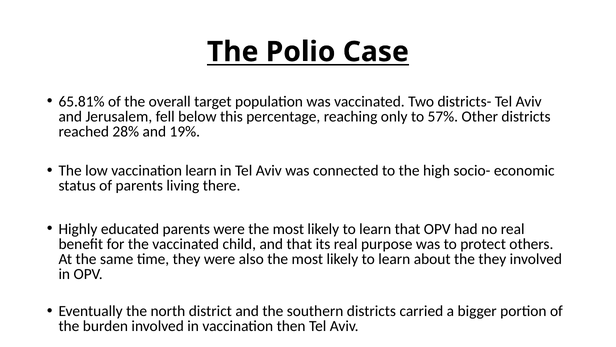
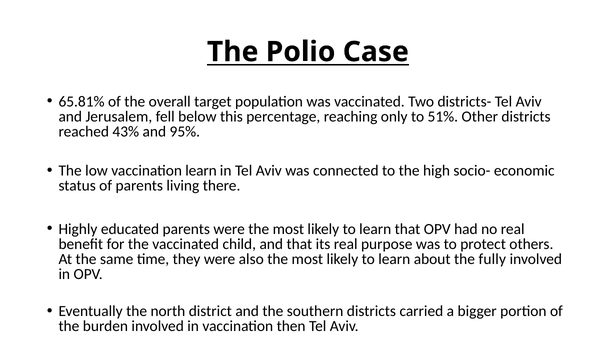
57%: 57% -> 51%
28%: 28% -> 43%
19%: 19% -> 95%
the they: they -> fully
